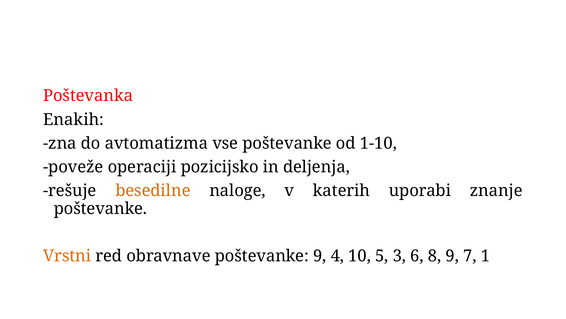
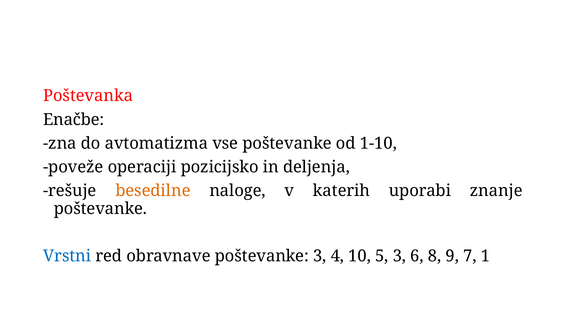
Enakih: Enakih -> Enačbe
Vrstni colour: orange -> blue
poštevanke 9: 9 -> 3
